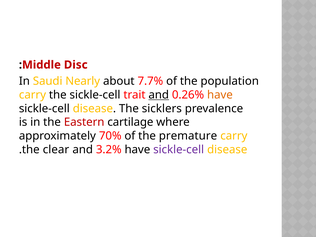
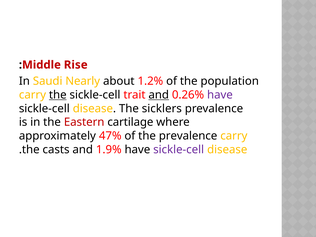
Disc: Disc -> Rise
7.7%: 7.7% -> 1.2%
the at (58, 95) underline: none -> present
have at (220, 95) colour: orange -> purple
70%: 70% -> 47%
the premature: premature -> prevalence
clear: clear -> casts
3.2%: 3.2% -> 1.9%
